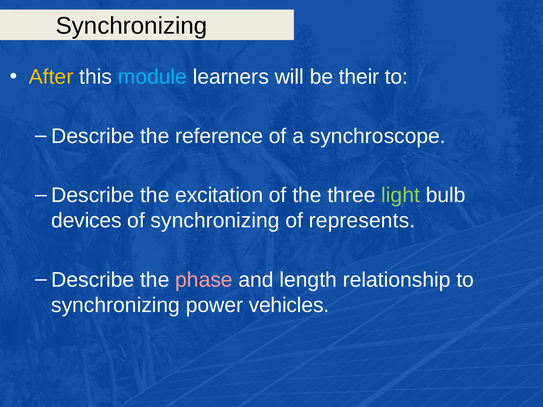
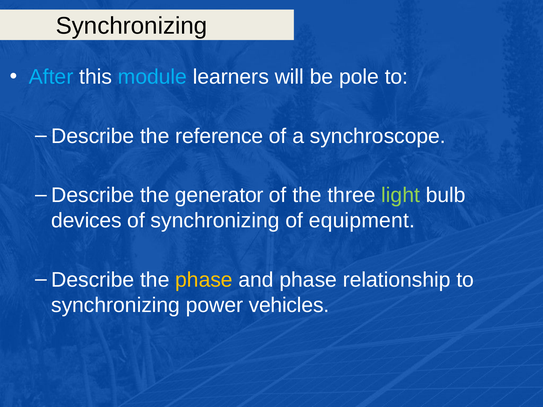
After colour: yellow -> light blue
their: their -> pole
excitation: excitation -> generator
represents: represents -> equipment
phase at (204, 280) colour: pink -> yellow
and length: length -> phase
